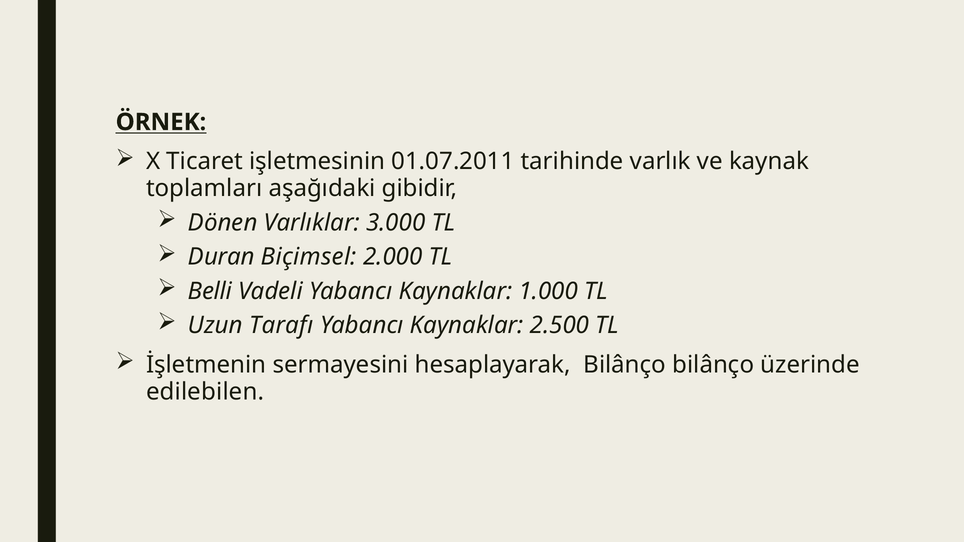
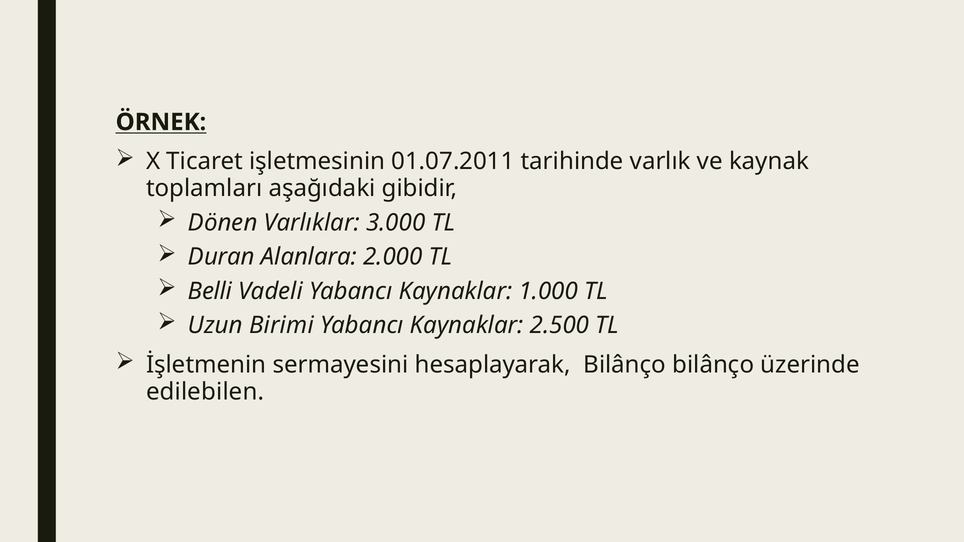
Biçimsel: Biçimsel -> Alanlara
Tarafı: Tarafı -> Birimi
